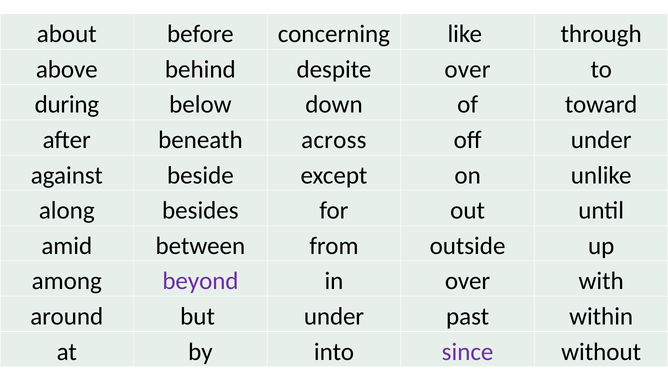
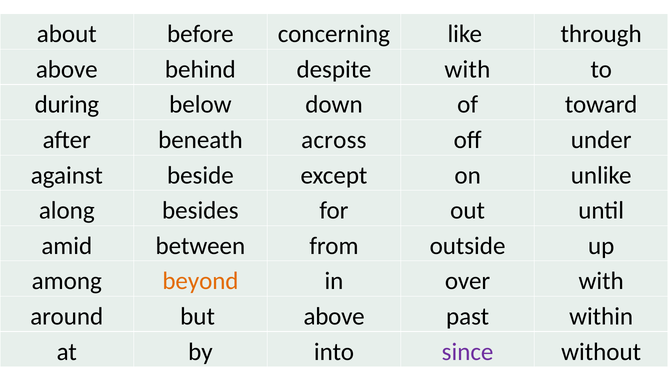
despite over: over -> with
beyond colour: purple -> orange
but under: under -> above
